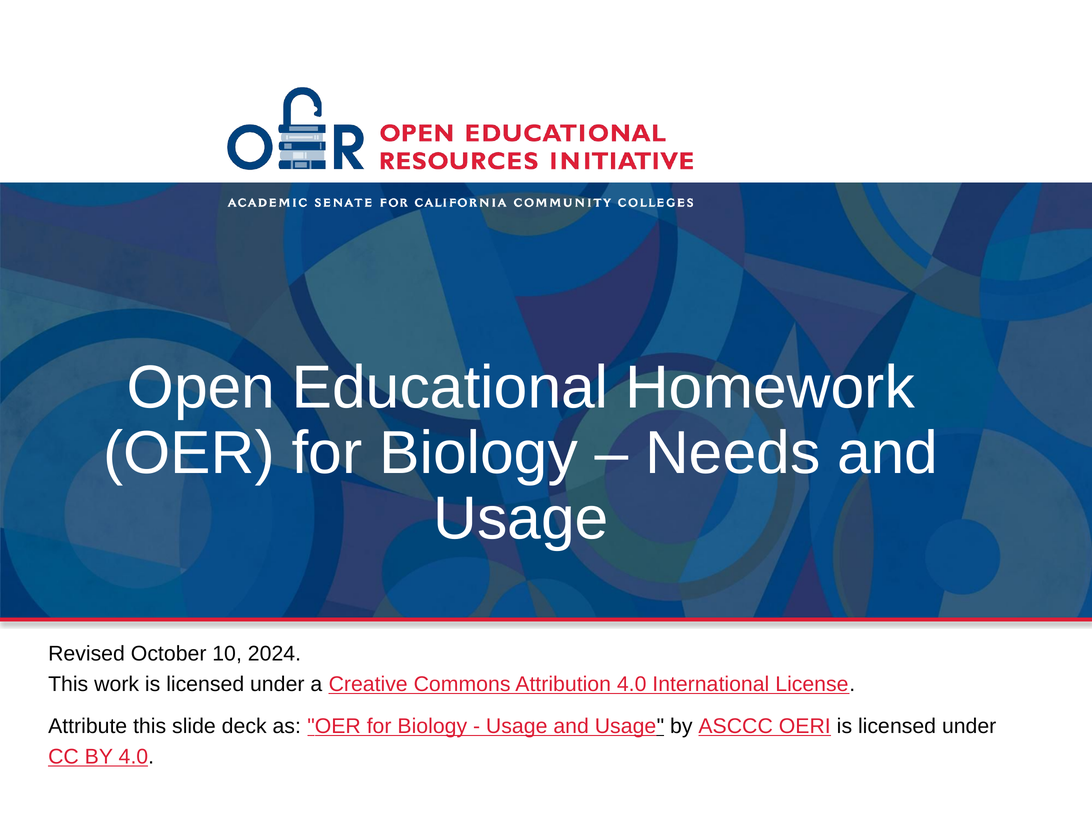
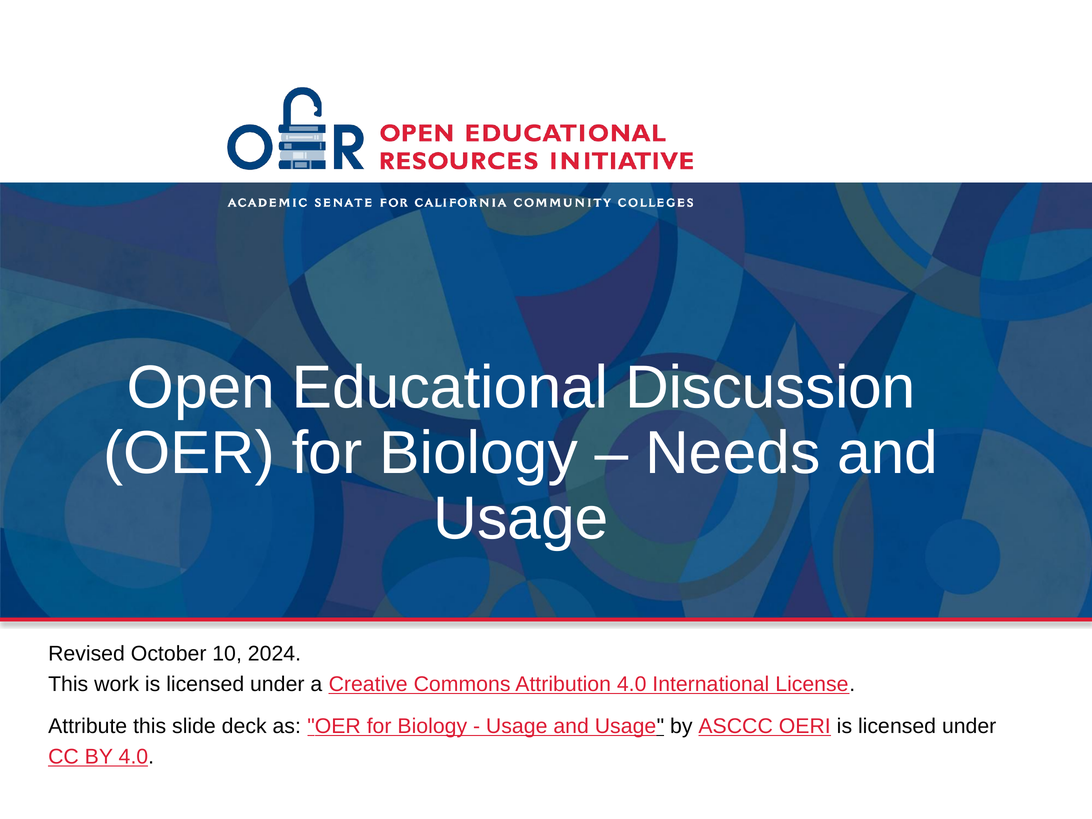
Homework: Homework -> Discussion
